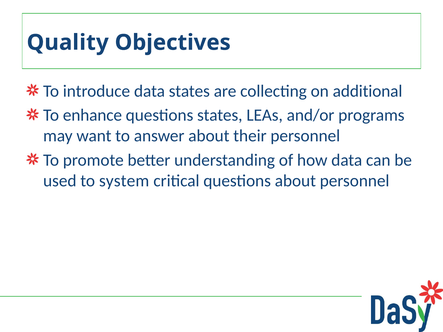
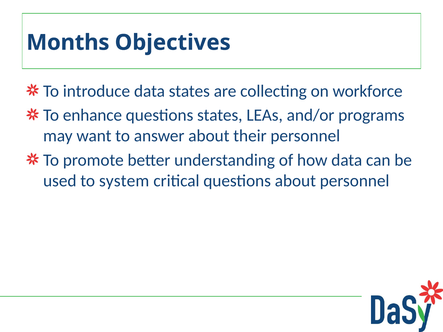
Quality: Quality -> Months
additional: additional -> workforce
